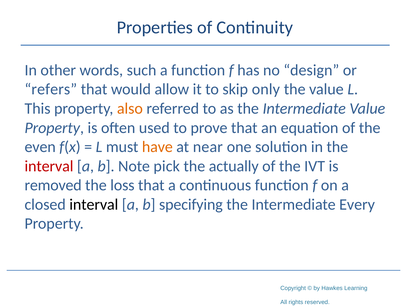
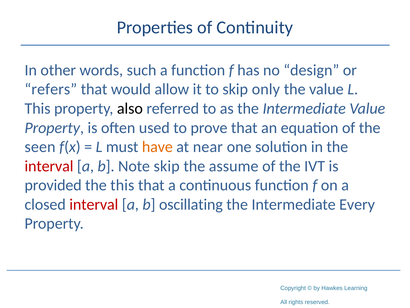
also colour: orange -> black
even: even -> seen
Note pick: pick -> skip
actually: actually -> assume
removed: removed -> provided
the loss: loss -> this
interval at (94, 204) colour: black -> red
specifying: specifying -> oscillating
